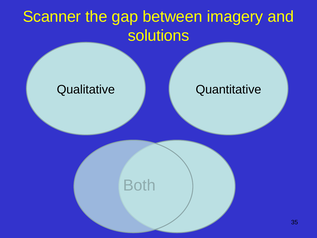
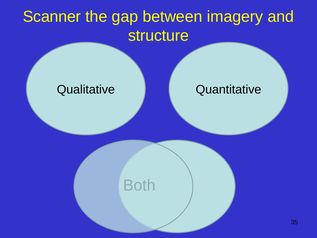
solutions: solutions -> structure
